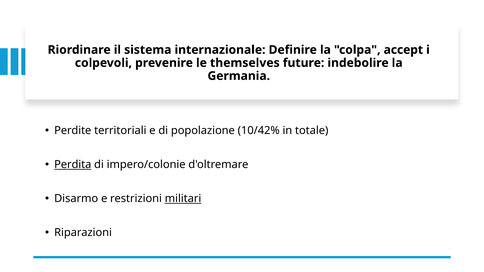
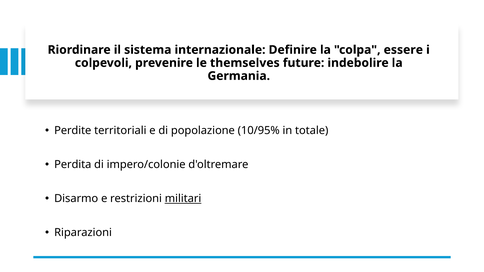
accept: accept -> essere
10/42%: 10/42% -> 10/95%
Perdita underline: present -> none
